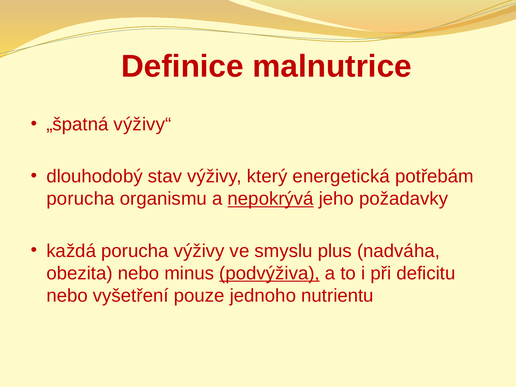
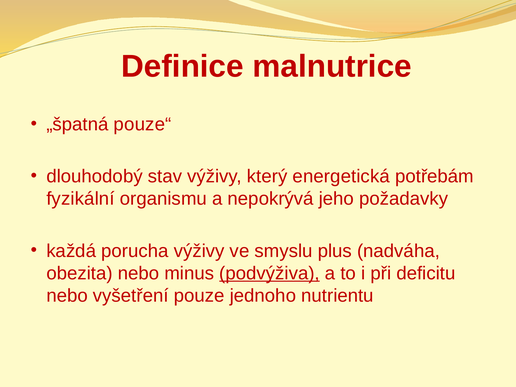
výživy“: výživy“ -> pouze“
porucha at (80, 199): porucha -> fyzikální
nepokrývá underline: present -> none
